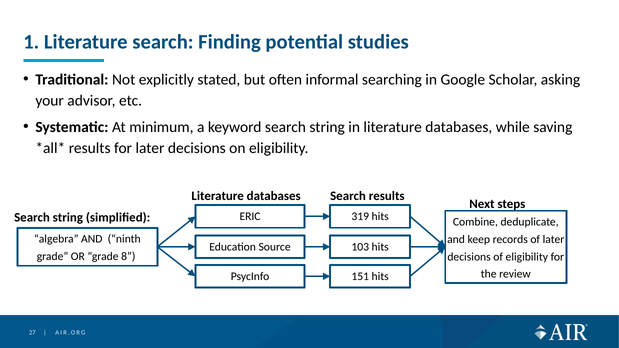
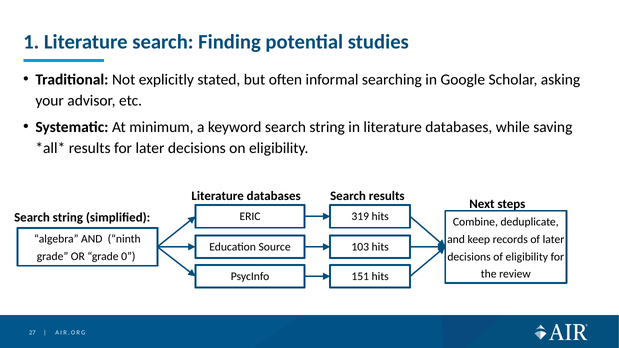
8: 8 -> 0
